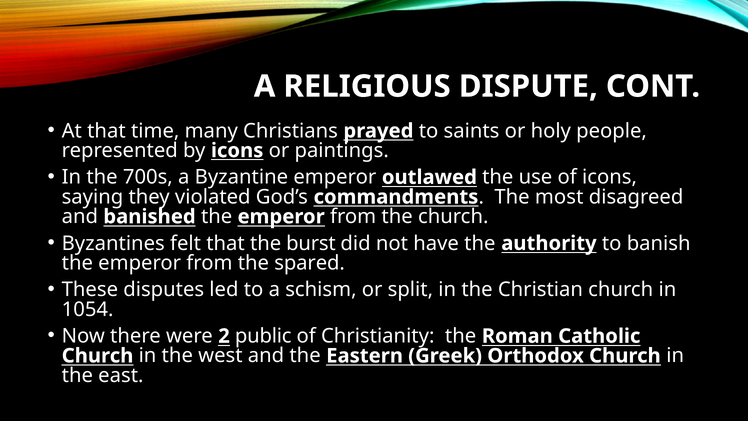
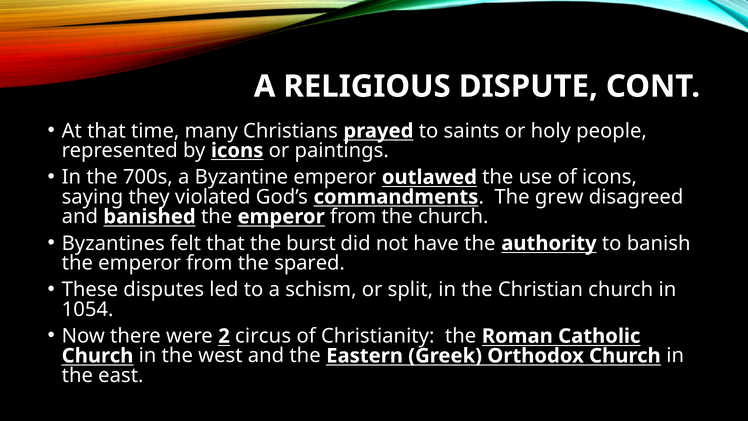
most: most -> grew
public: public -> circus
